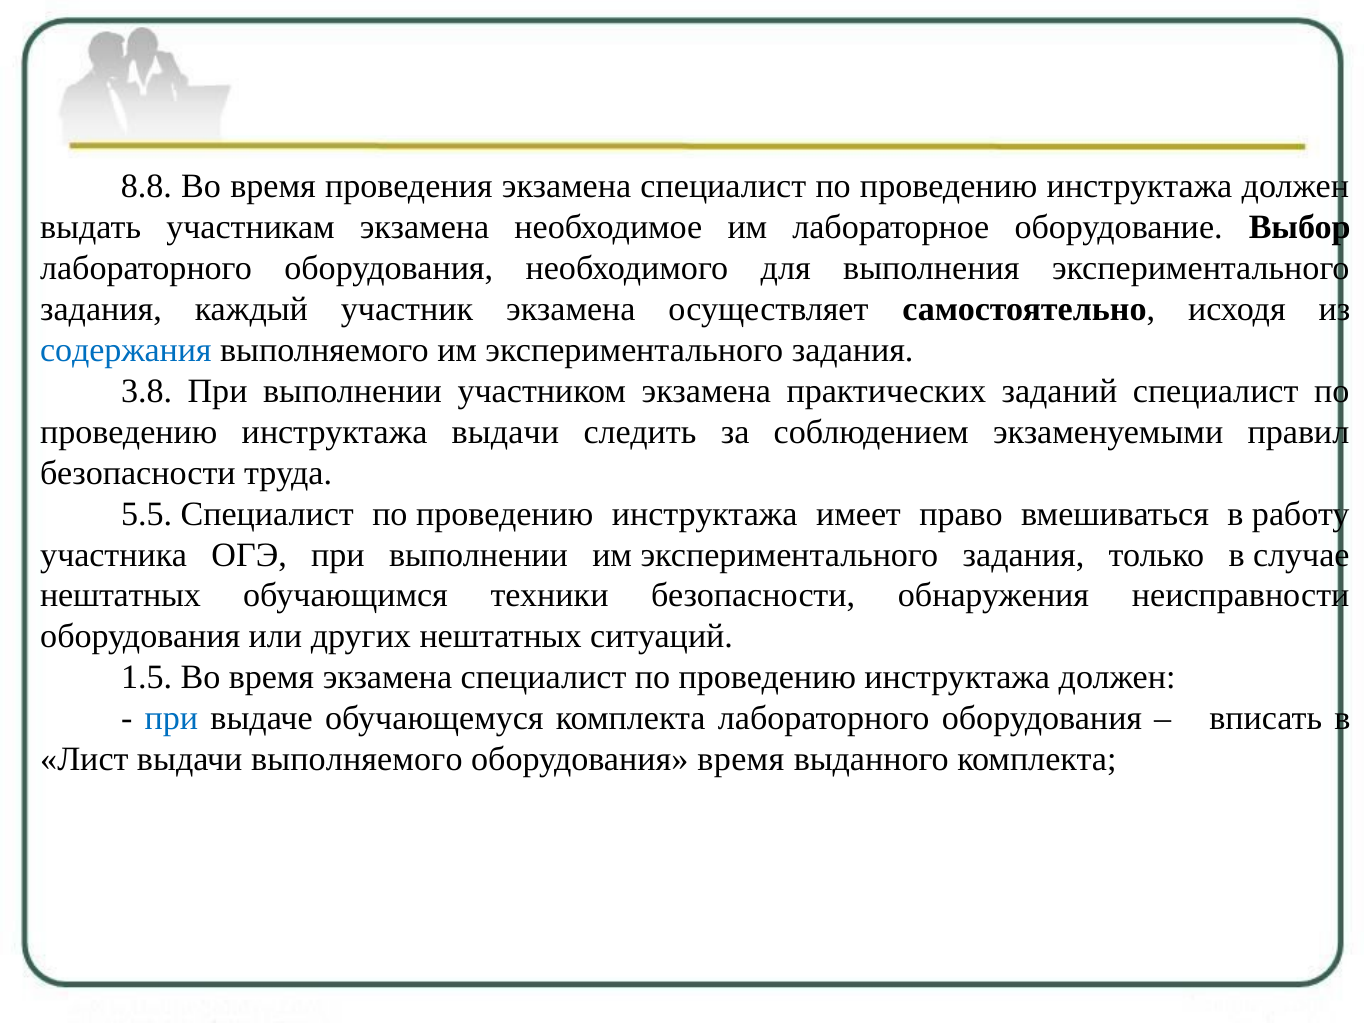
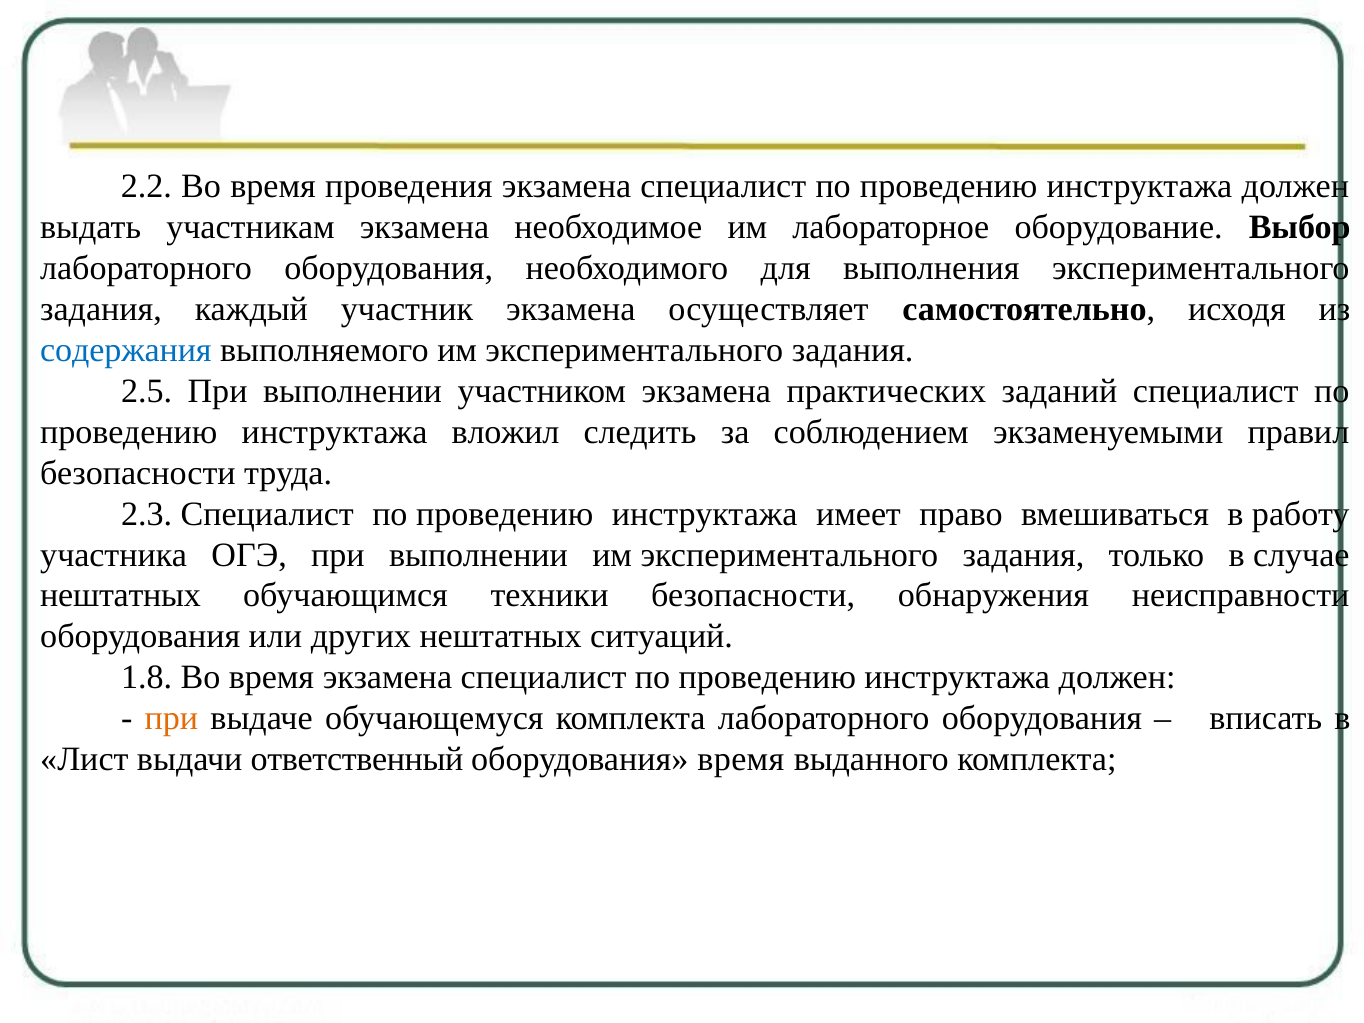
8.8: 8.8 -> 2.2
3.8: 3.8 -> 2.5
инструктажа выдачи: выдачи -> вложил
5.5: 5.5 -> 2.3
1.5: 1.5 -> 1.8
при at (171, 718) colour: blue -> orange
выдачи выполняемого: выполняемого -> ответственный
